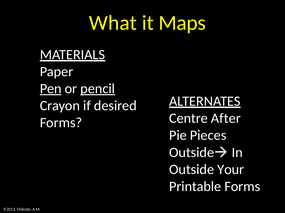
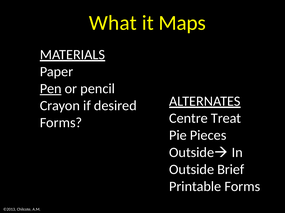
pencil underline: present -> none
After: After -> Treat
Your: Your -> Brief
